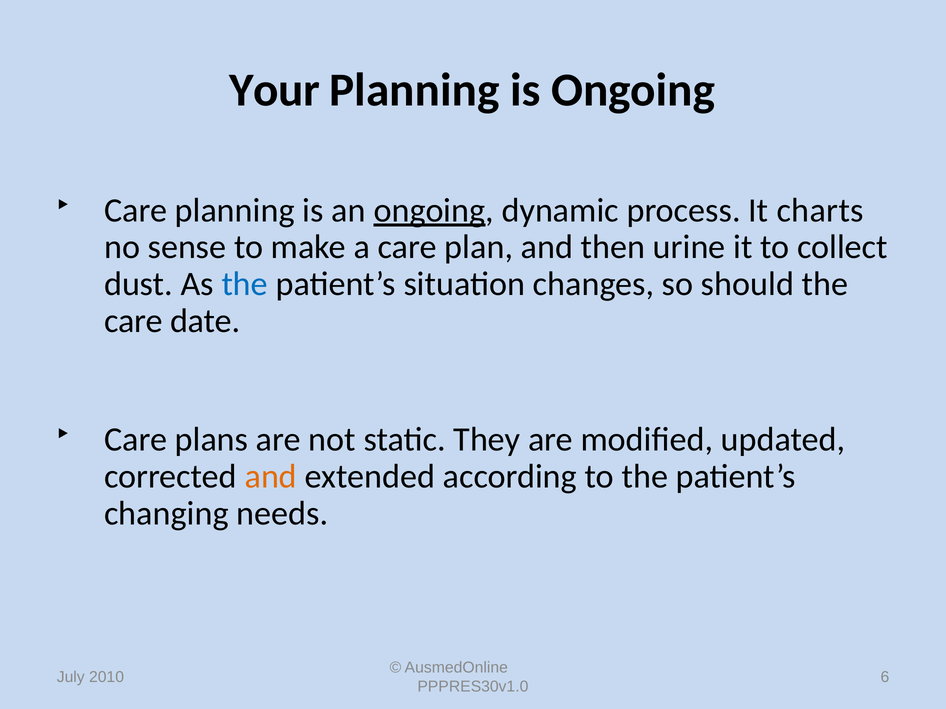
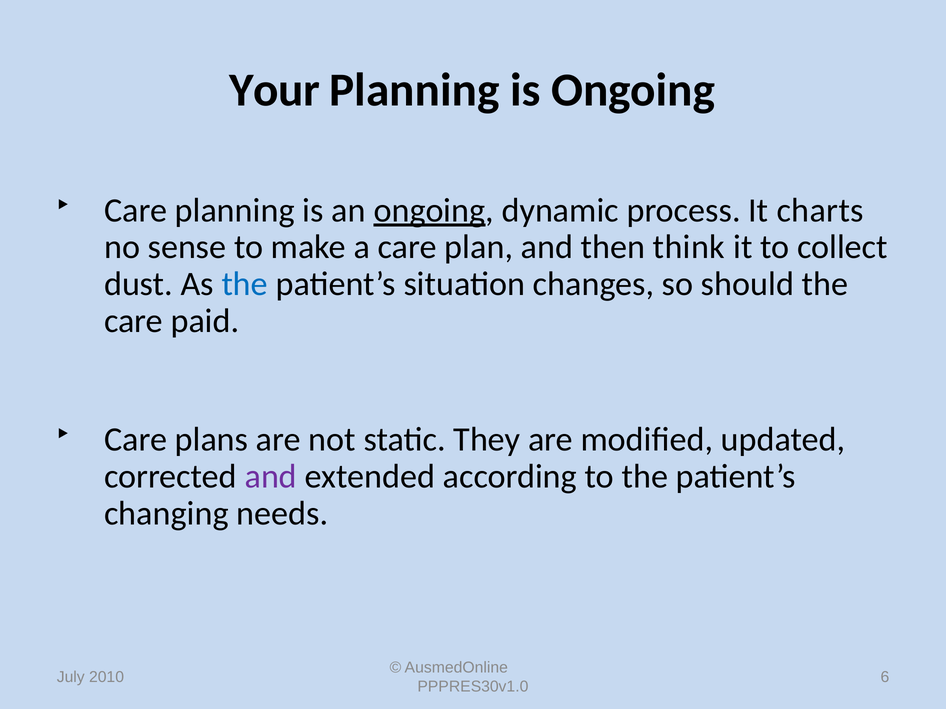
urine: urine -> think
date: date -> paid
and at (271, 477) colour: orange -> purple
